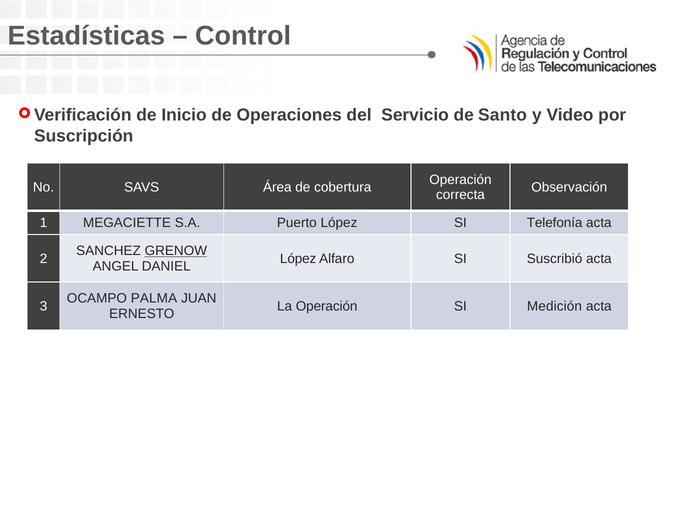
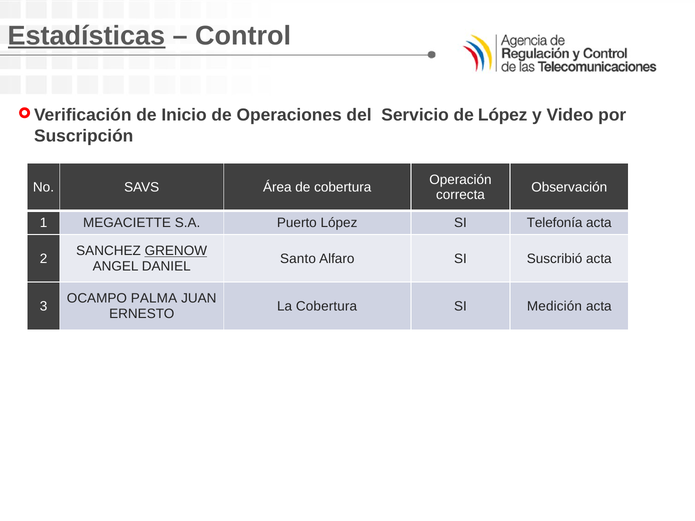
Estadísticas underline: none -> present
de Santo: Santo -> López
López at (298, 259): López -> Santo
La Operación: Operación -> Cobertura
